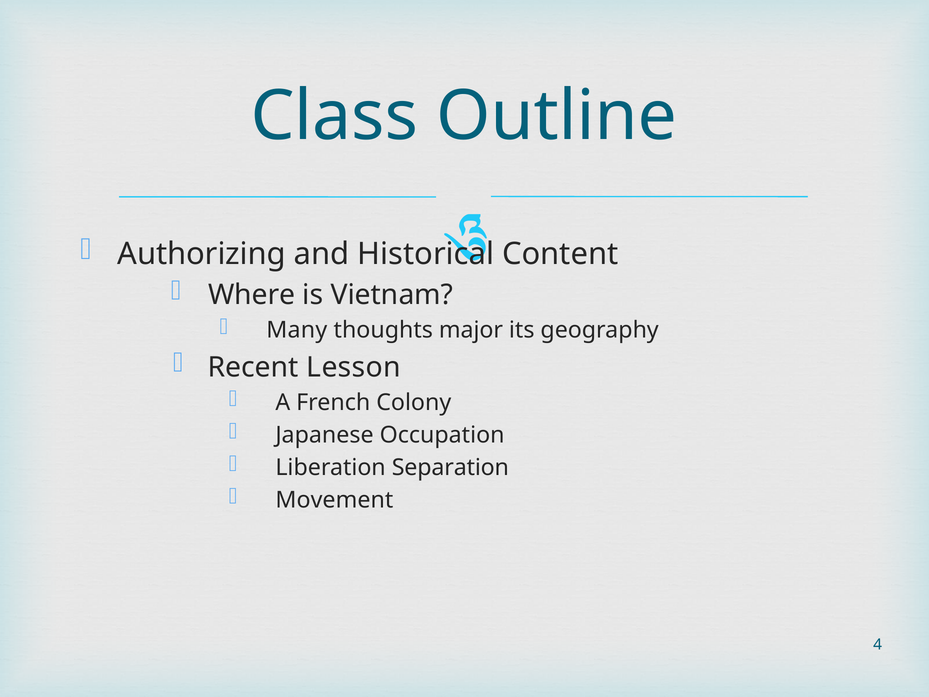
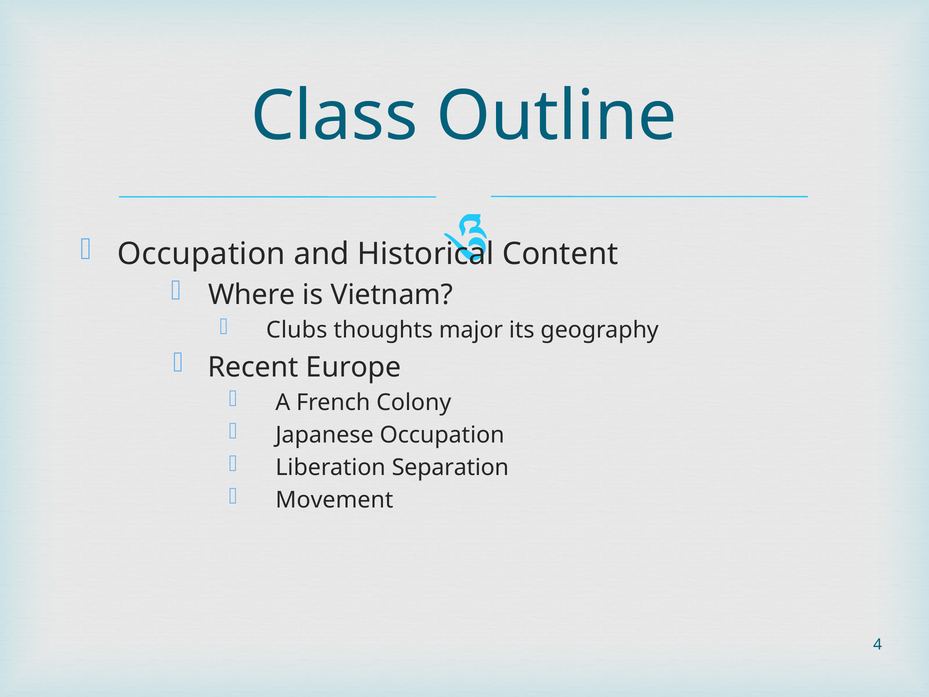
Authorizing at (202, 254): Authorizing -> Occupation
Many: Many -> Clubs
Lesson: Lesson -> Europe
